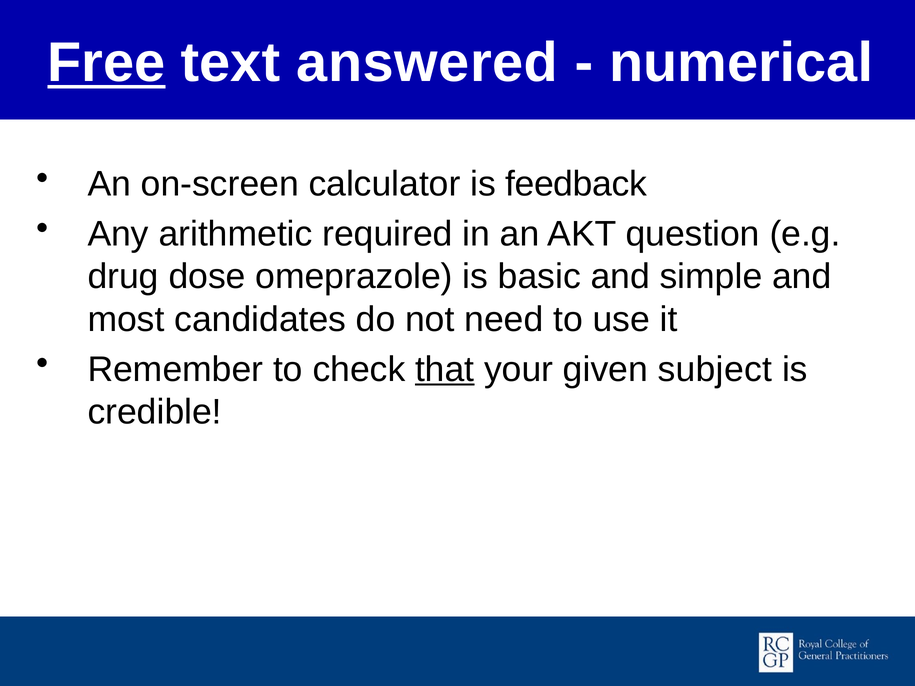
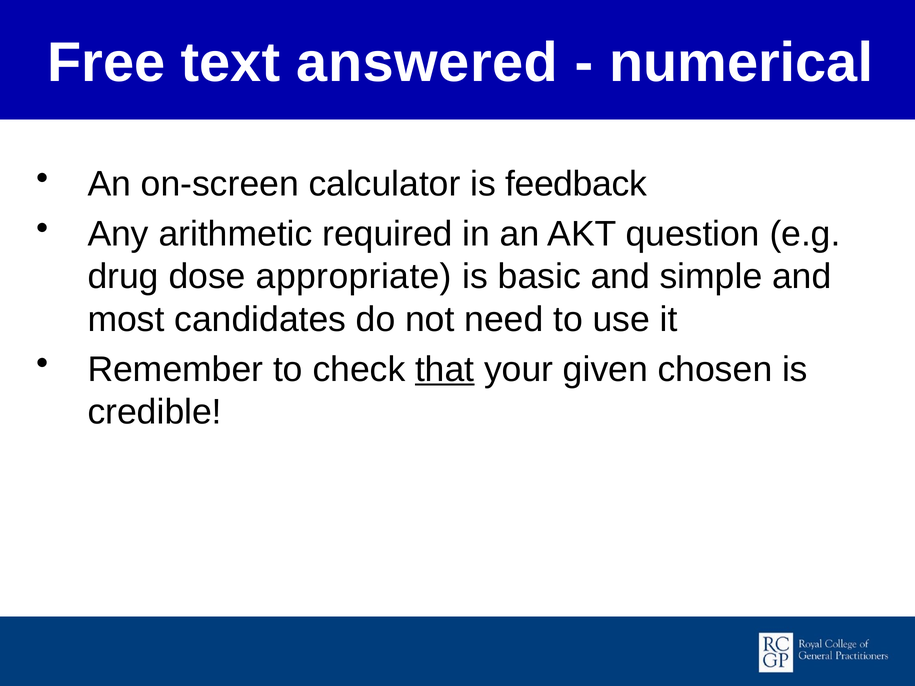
Free underline: present -> none
omeprazole: omeprazole -> appropriate
subject: subject -> chosen
